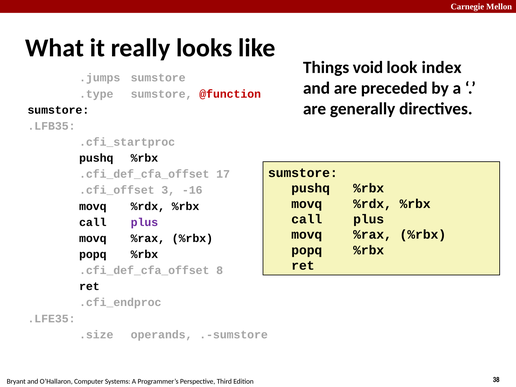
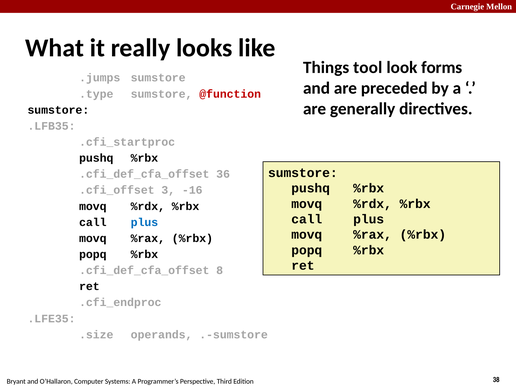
void: void -> tool
index: index -> forms
17: 17 -> 36
plus at (144, 222) colour: purple -> blue
